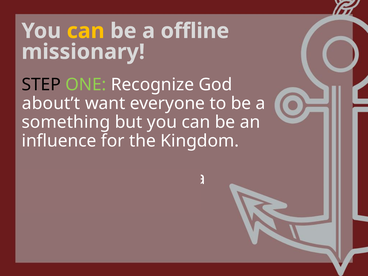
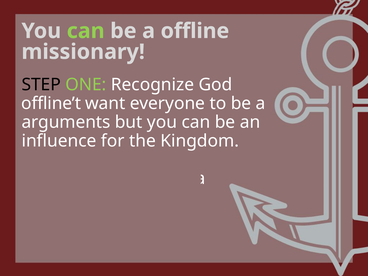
can at (86, 31) colour: yellow -> light green
about’t: about’t -> offline’t
something: something -> arguments
